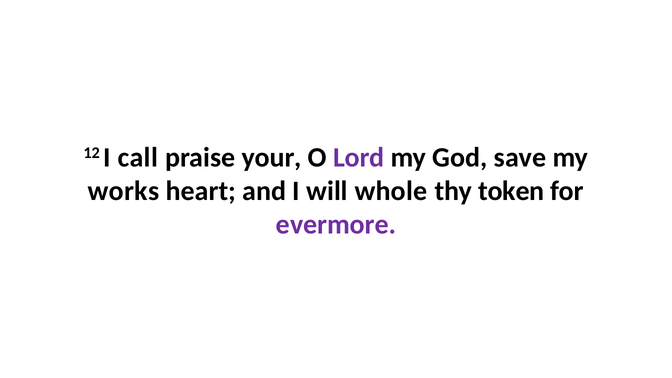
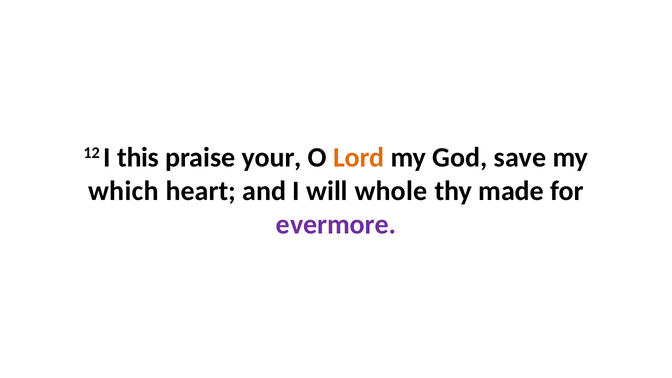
call: call -> this
Lord colour: purple -> orange
works: works -> which
token: token -> made
